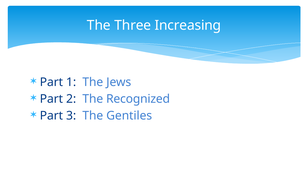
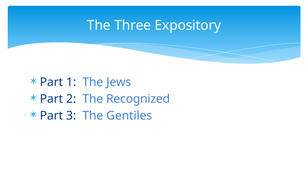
Increasing: Increasing -> Expository
